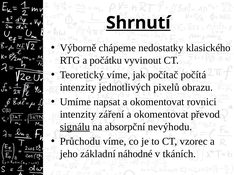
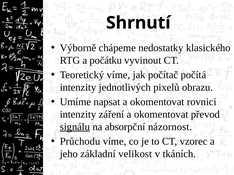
Shrnutí underline: present -> none
nevýhodu: nevýhodu -> názornost
náhodné: náhodné -> velikost
